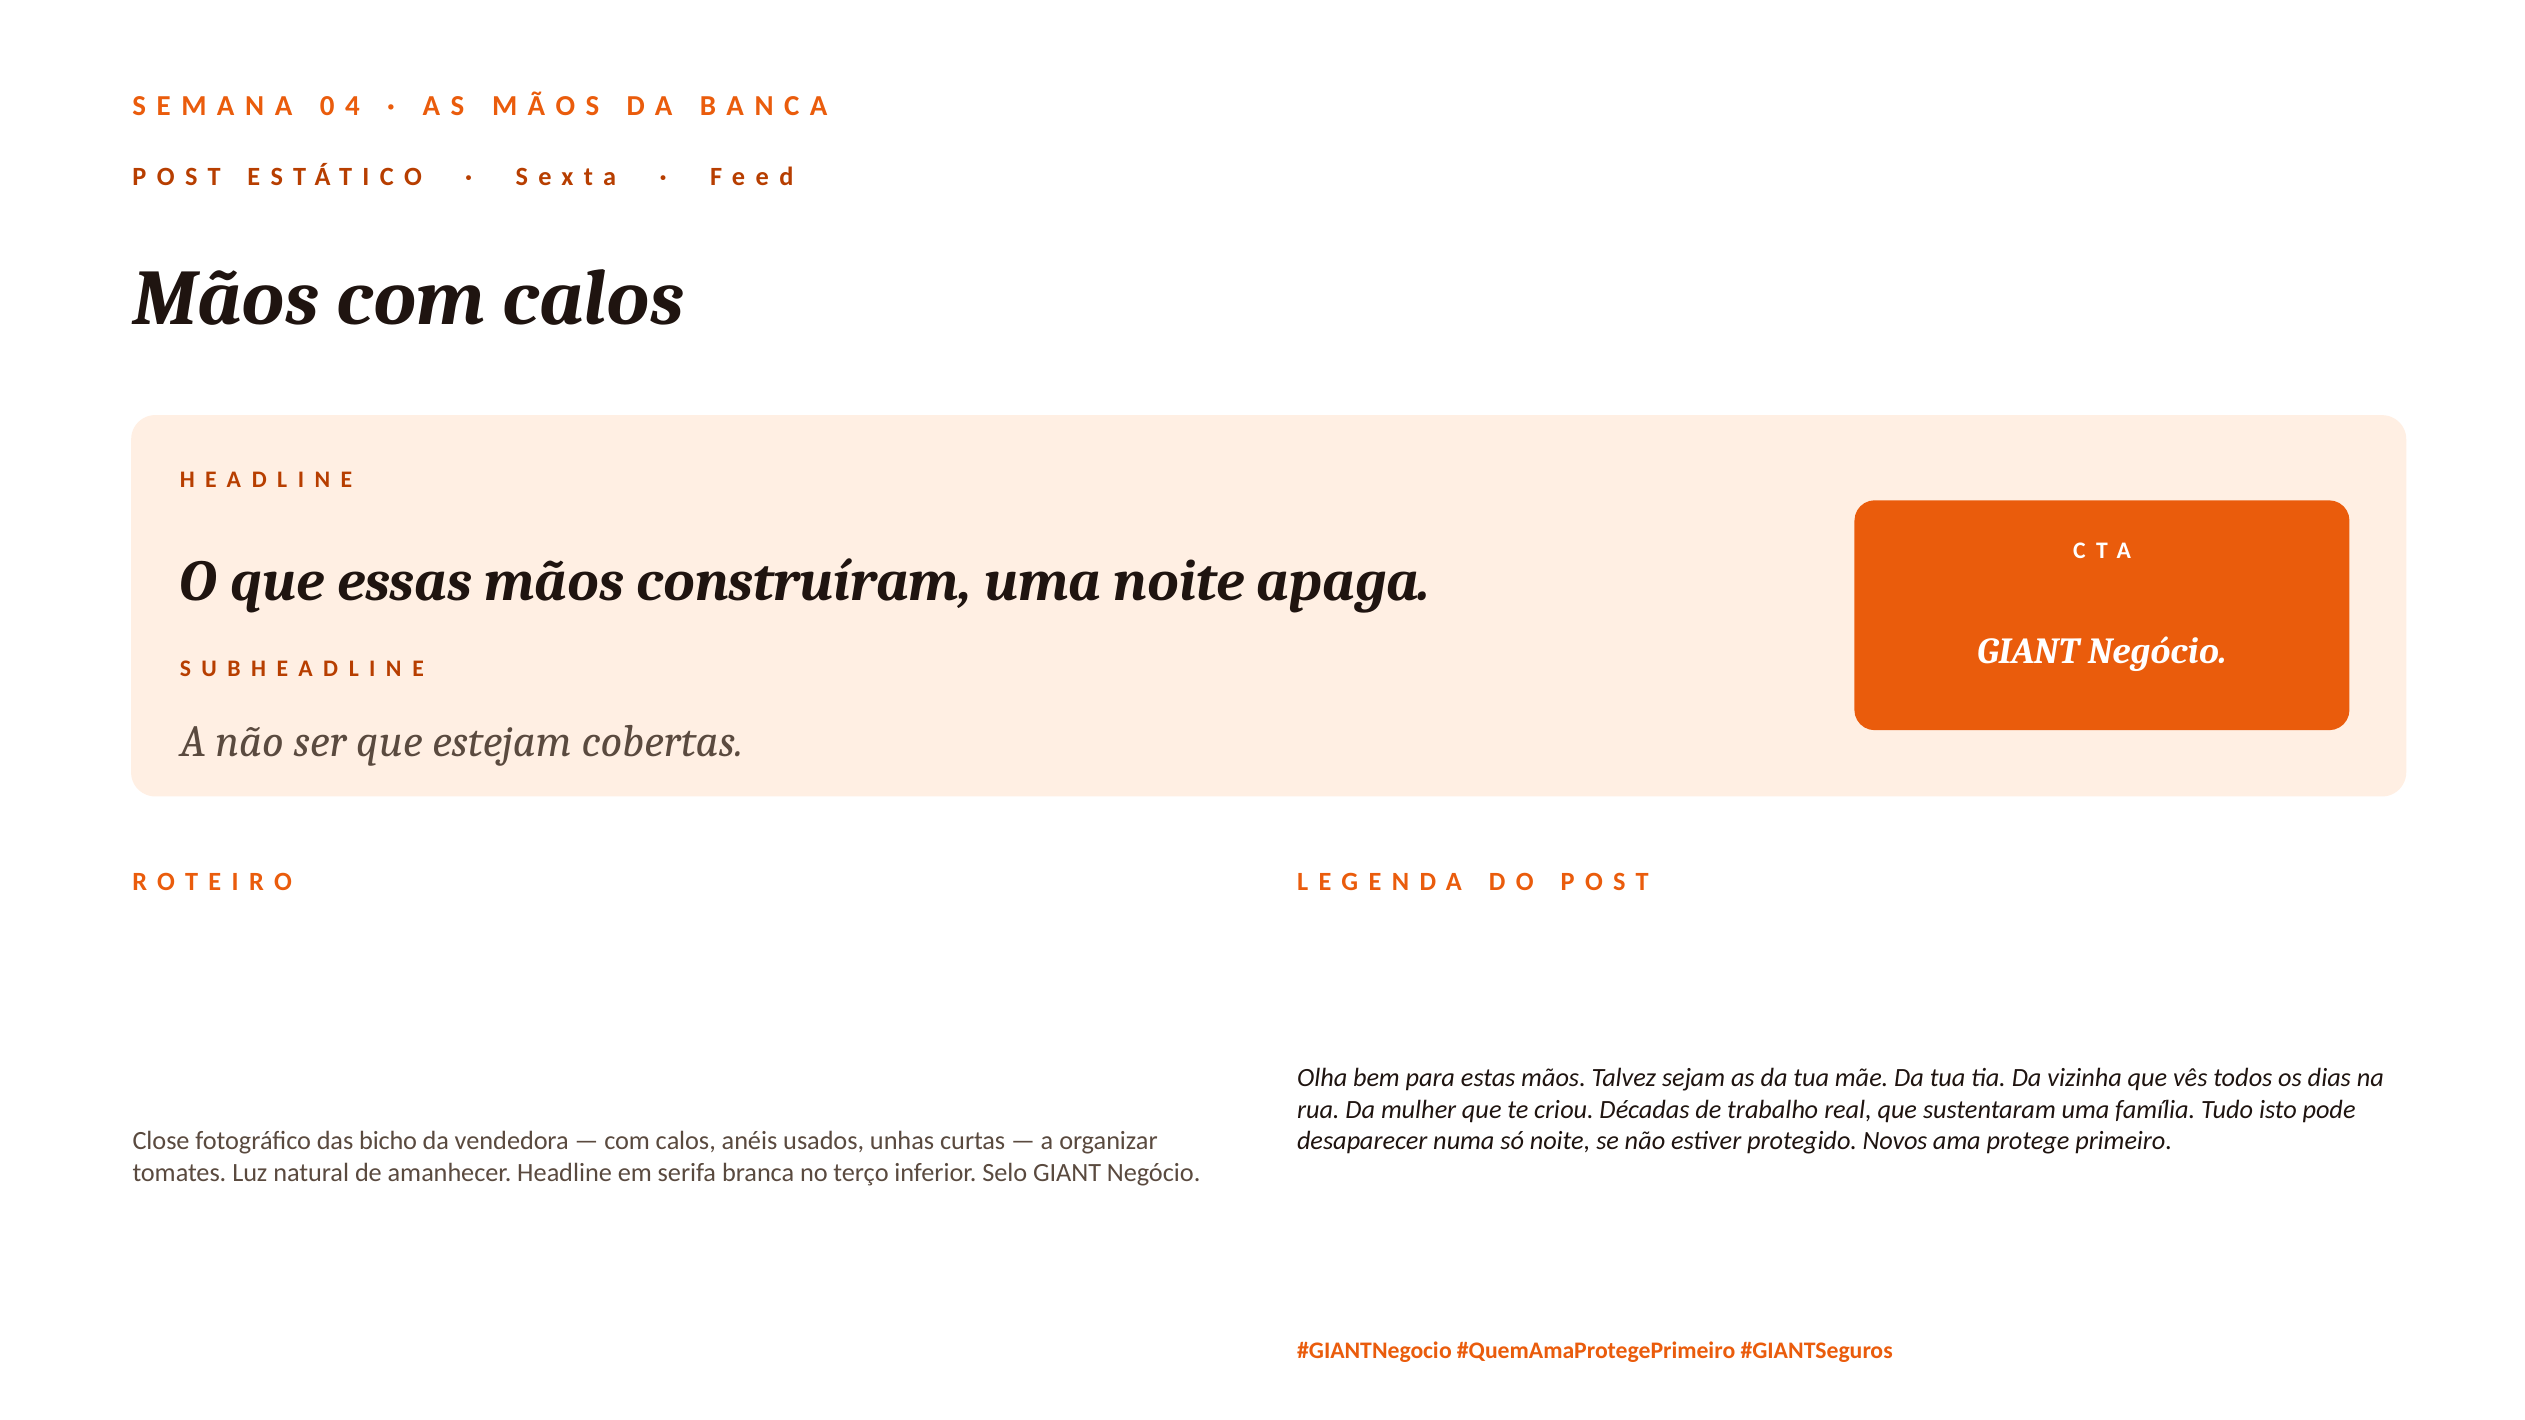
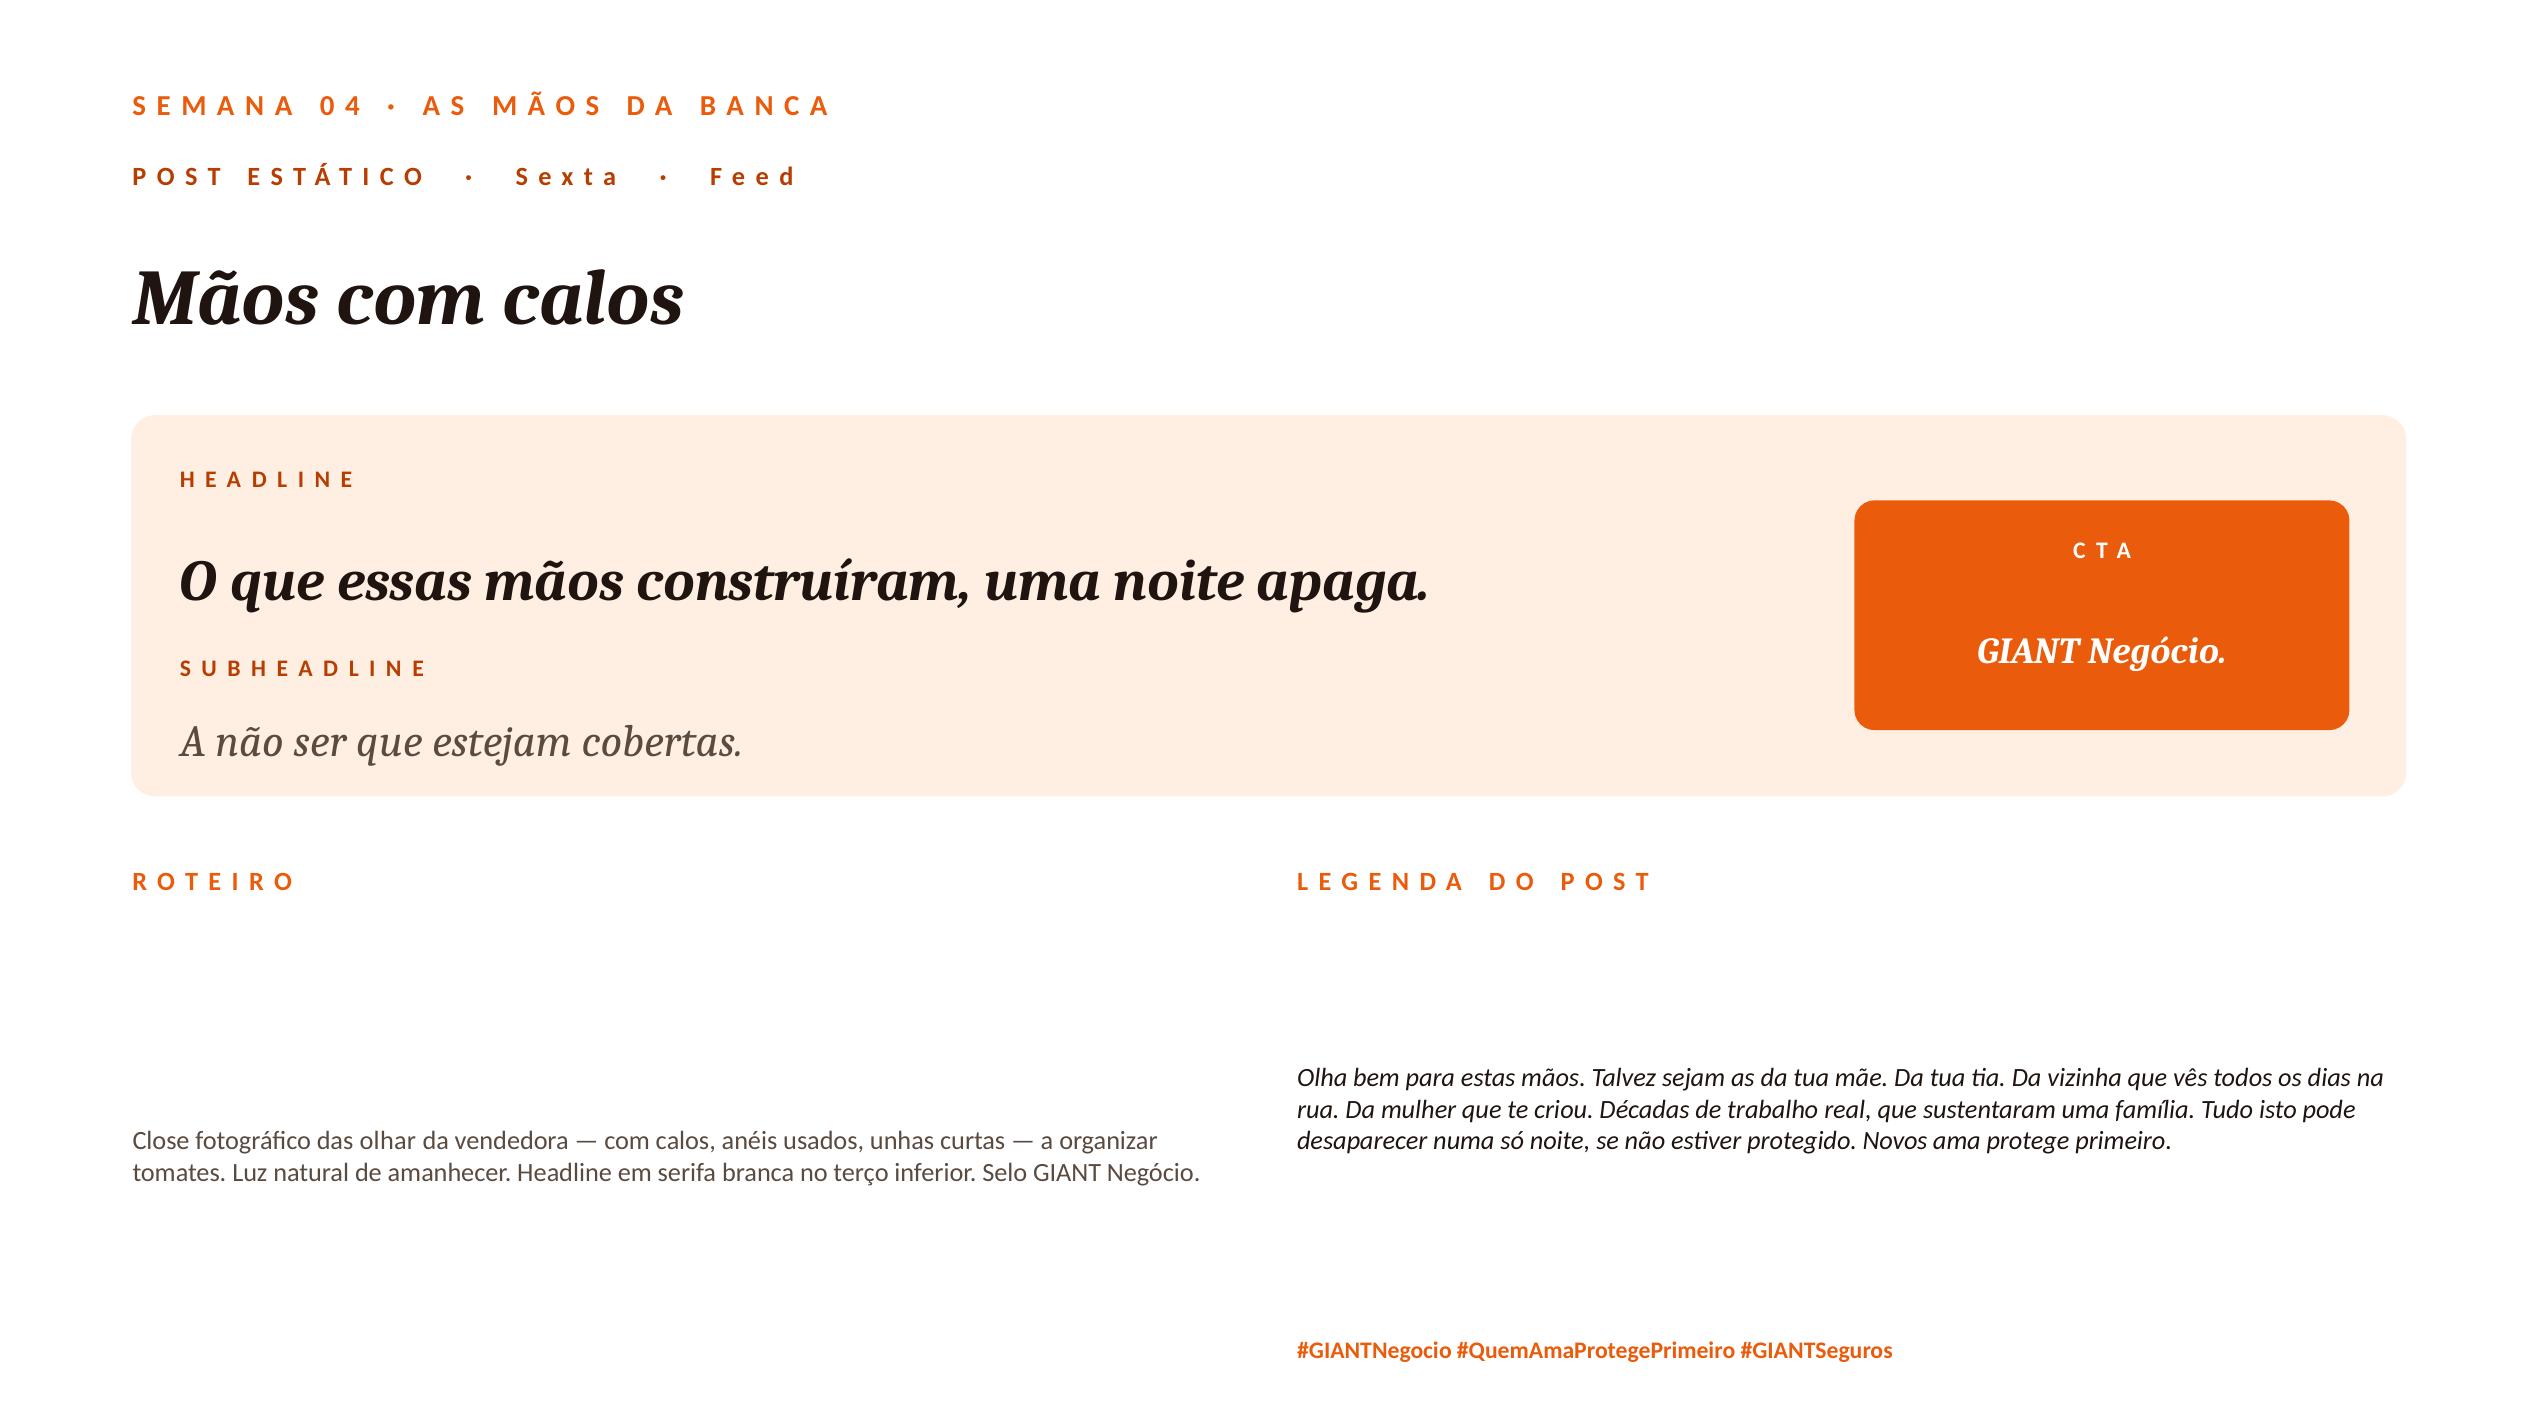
bicho: bicho -> olhar
